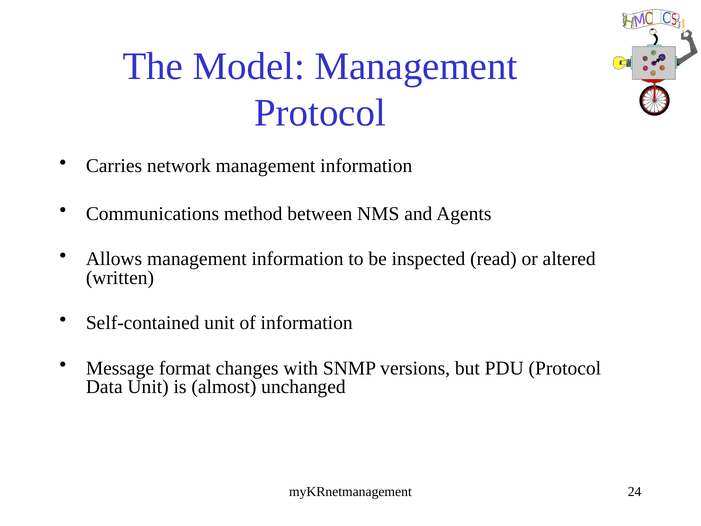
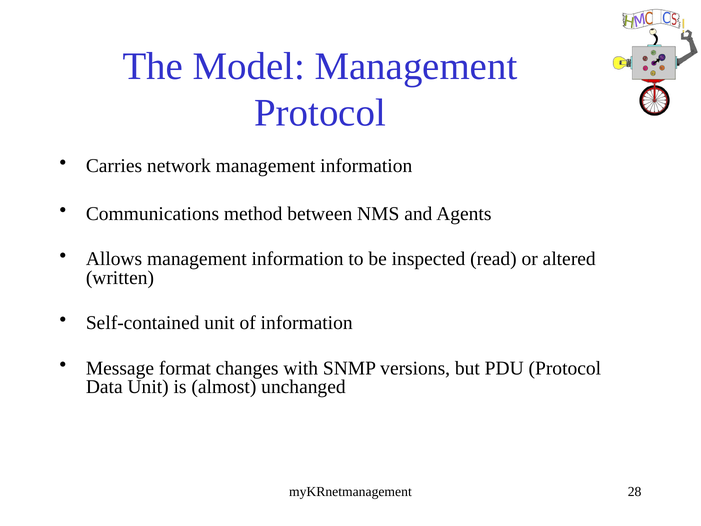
24: 24 -> 28
